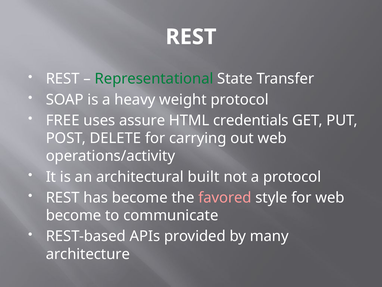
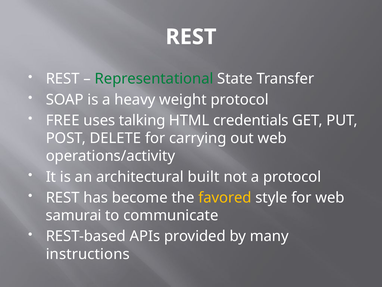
assure: assure -> talking
favored colour: pink -> yellow
become at (74, 215): become -> samurai
architecture: architecture -> instructions
